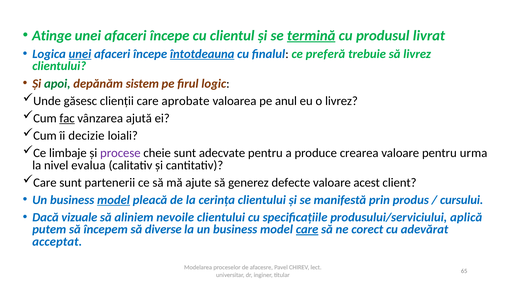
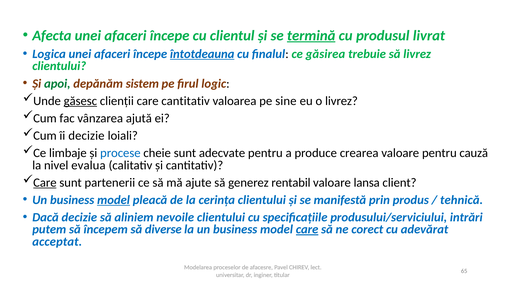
Atinge: Atinge -> Afecta
unei at (80, 54) underline: present -> none
preferă: preferă -> găsirea
găsesc underline: none -> present
care aprobate: aprobate -> cantitativ
anul: anul -> sine
fac underline: present -> none
procese colour: purple -> blue
urma: urma -> cauză
Care at (45, 183) underline: none -> present
defecte: defecte -> rentabil
acest: acest -> lansa
cursului: cursului -> tehnică
Dacă vizuale: vizuale -> decizie
aplică: aplică -> intrări
